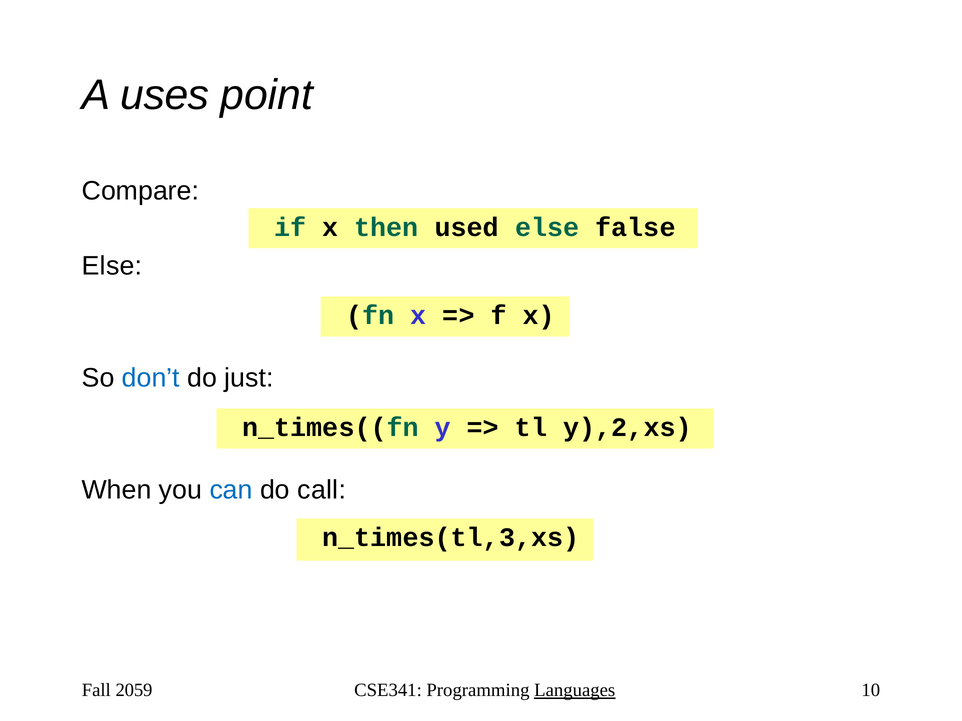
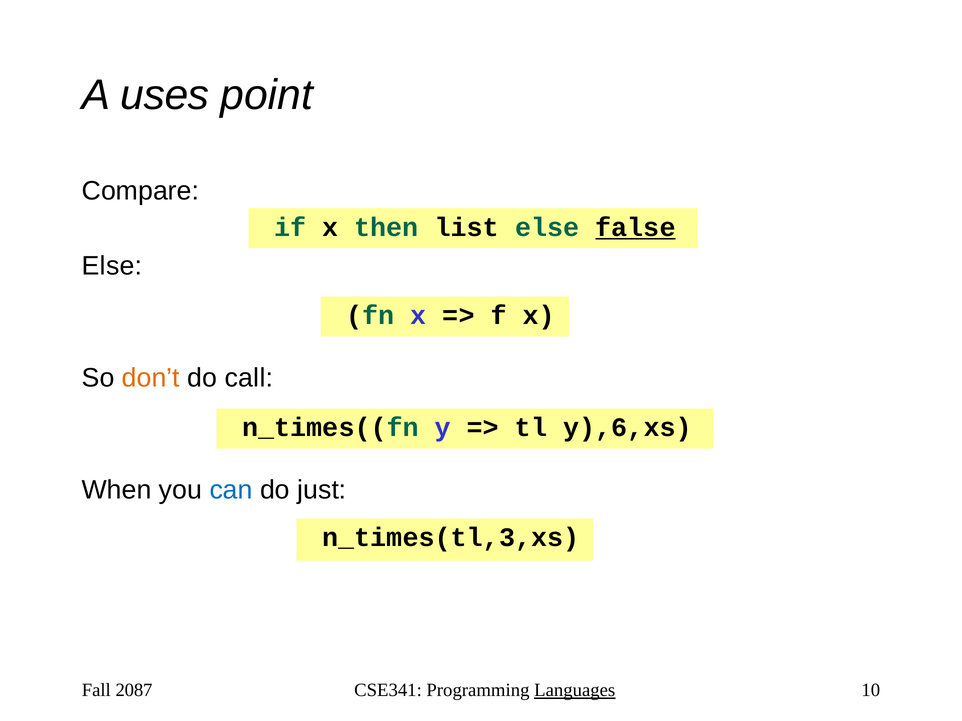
used: used -> list
false underline: none -> present
don’t colour: blue -> orange
just: just -> call
y),2,xs: y),2,xs -> y),6,xs
call: call -> just
2059: 2059 -> 2087
